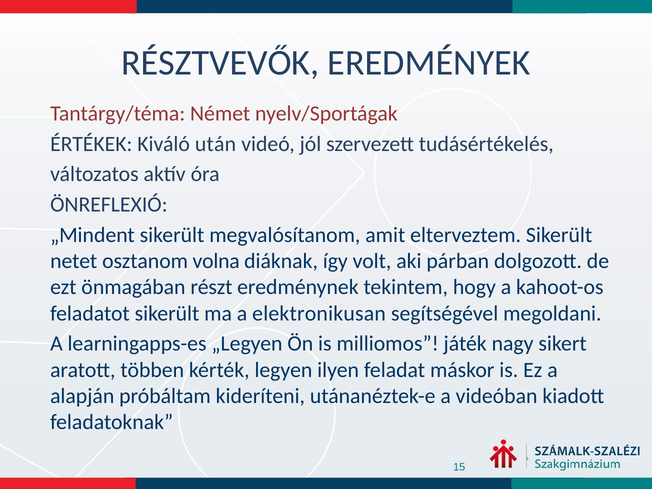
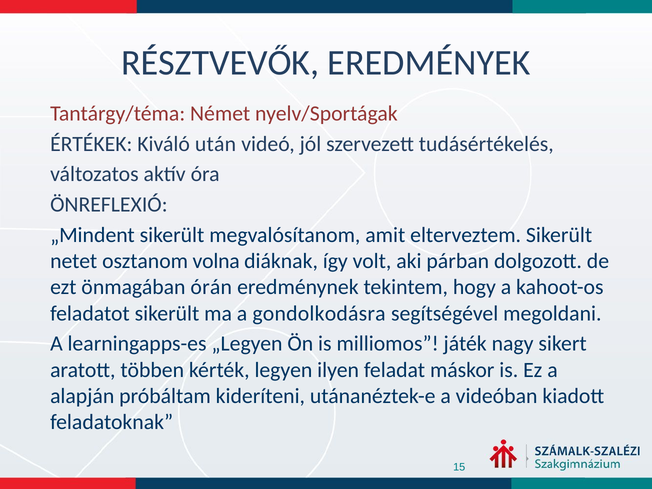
részt: részt -> órán
elektronikusan: elektronikusan -> gondolkodásra
